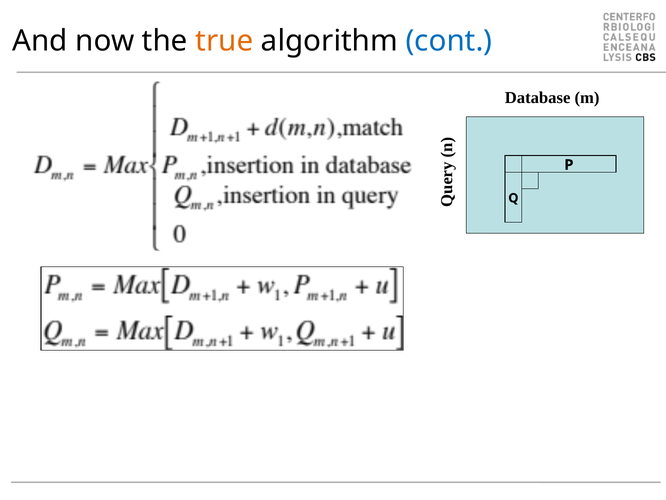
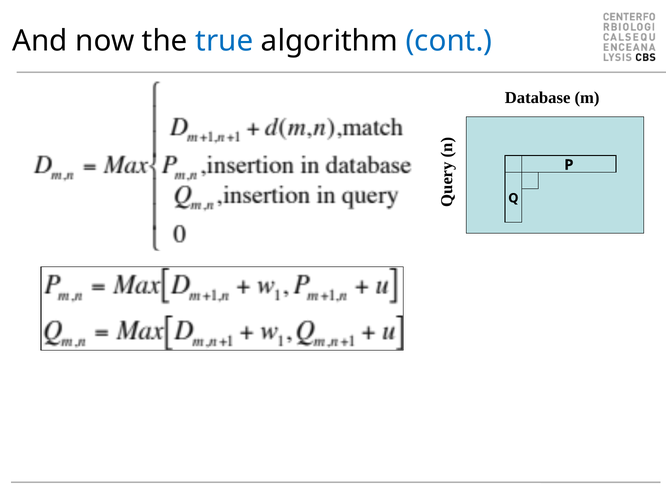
true colour: orange -> blue
